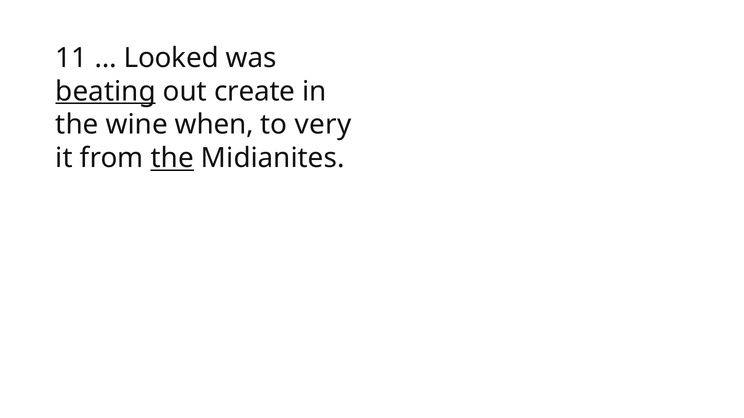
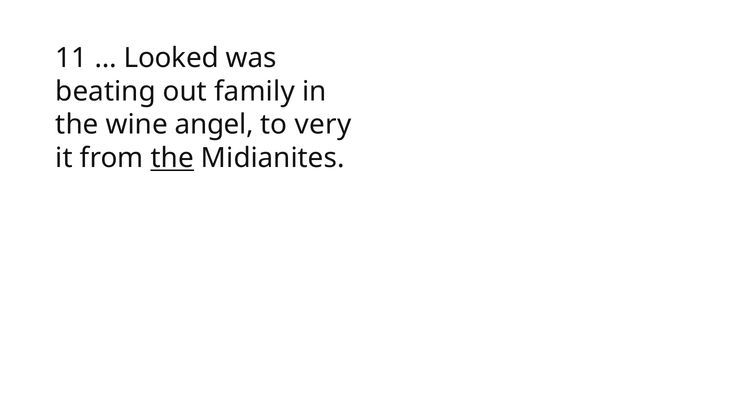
beating underline: present -> none
create: create -> family
when: when -> angel
